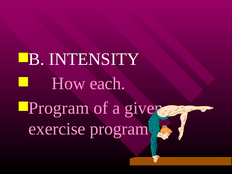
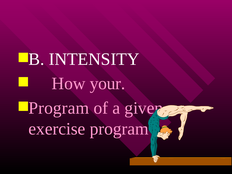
each: each -> your
